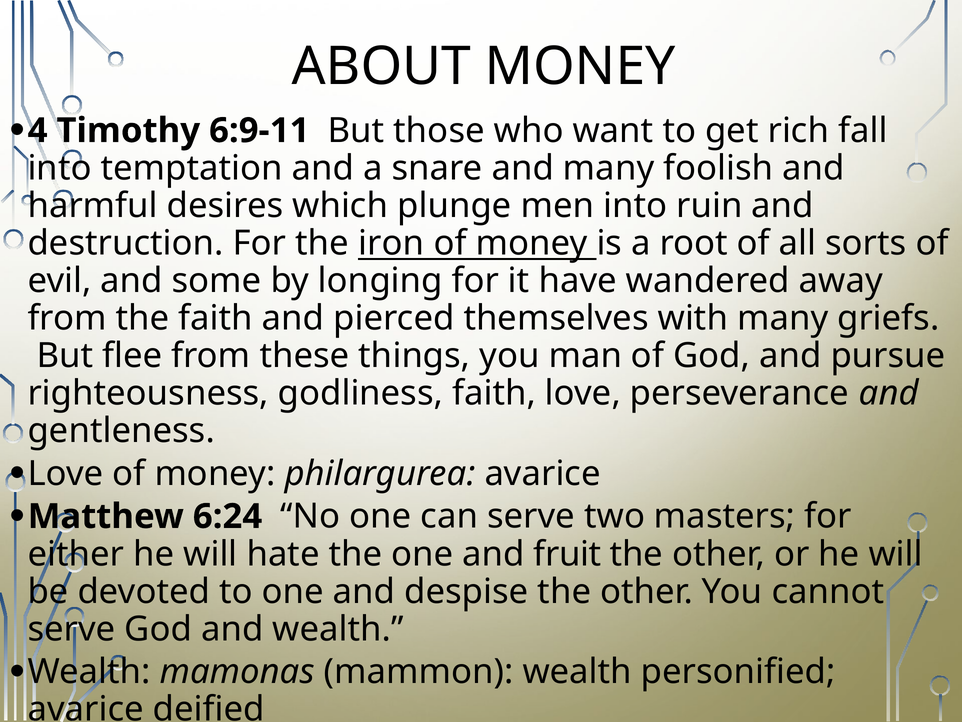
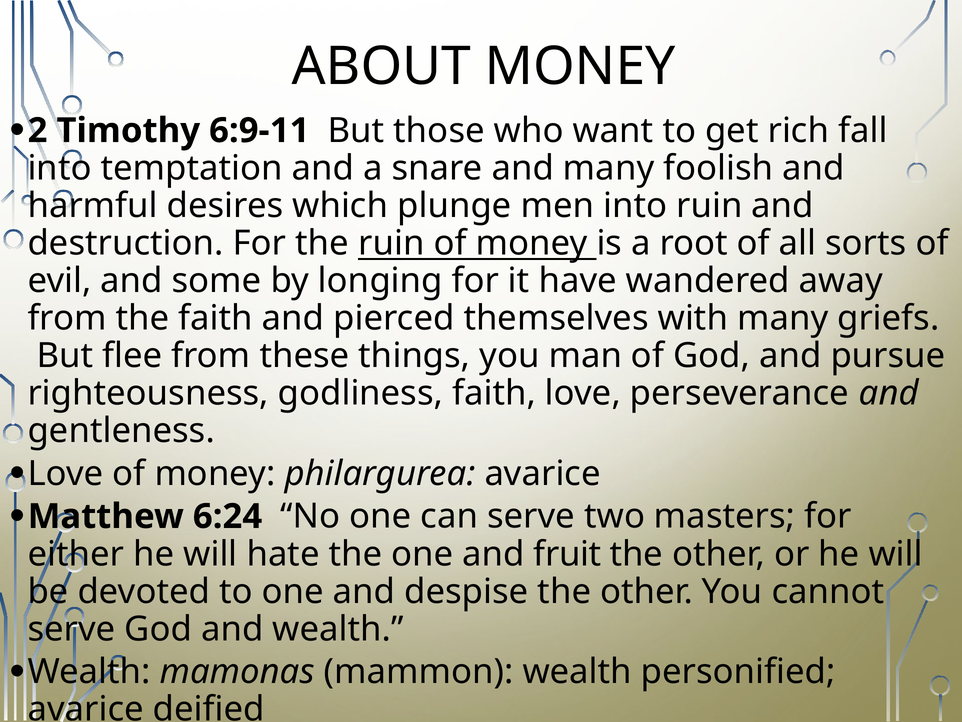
4: 4 -> 2
the iron: iron -> ruin
